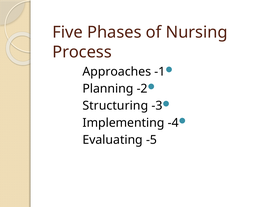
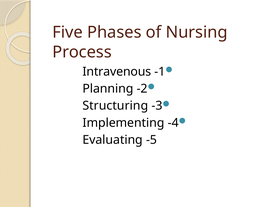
Approaches: Approaches -> Intravenous
